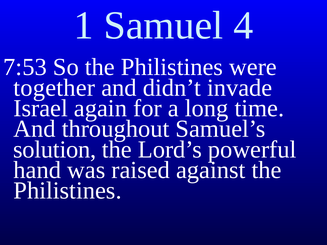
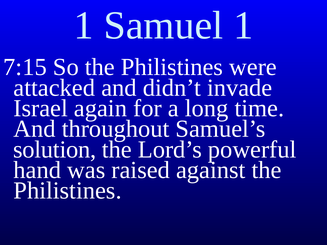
Samuel 4: 4 -> 1
7:53: 7:53 -> 7:15
together: together -> attacked
